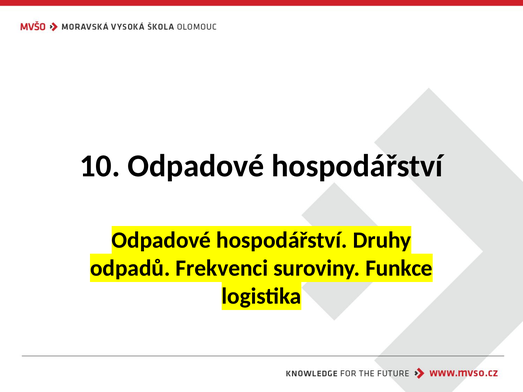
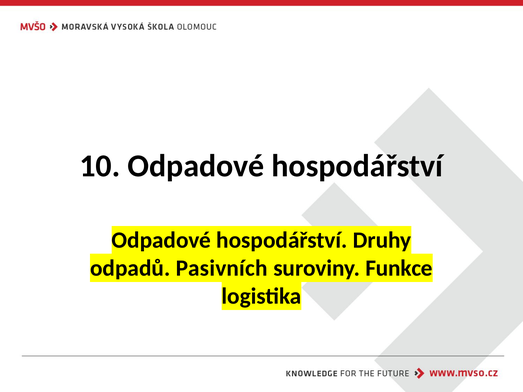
Frekvenci: Frekvenci -> Pasivních
